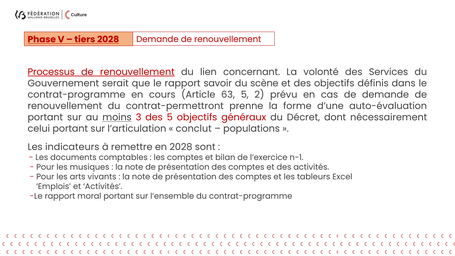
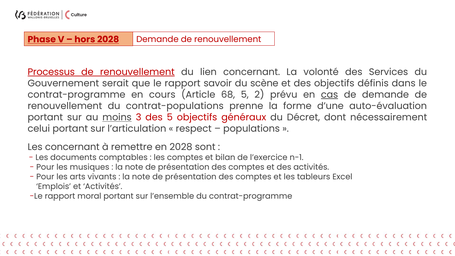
tiers: tiers -> hors
63: 63 -> 68
cas underline: none -> present
contrat-permettront: contrat-permettront -> contrat-populations
conclut: conclut -> respect
Les indicateurs: indicateurs -> concernant
